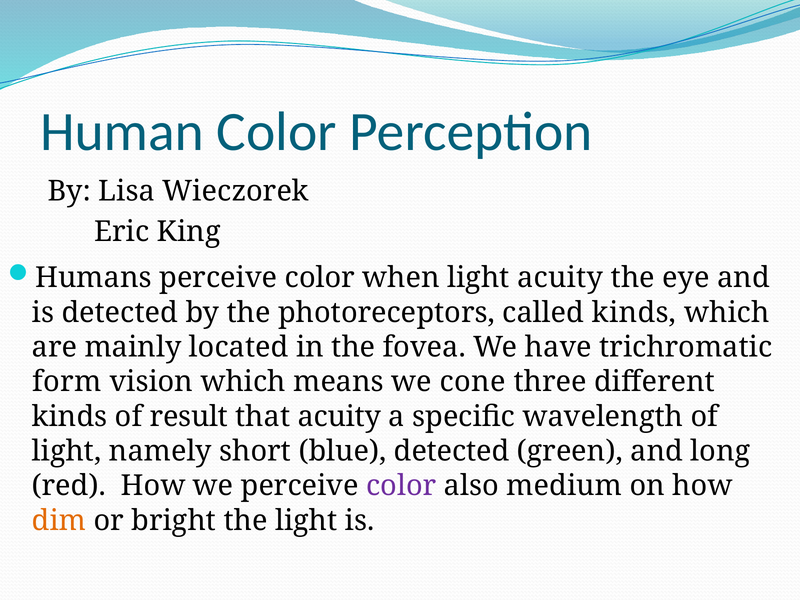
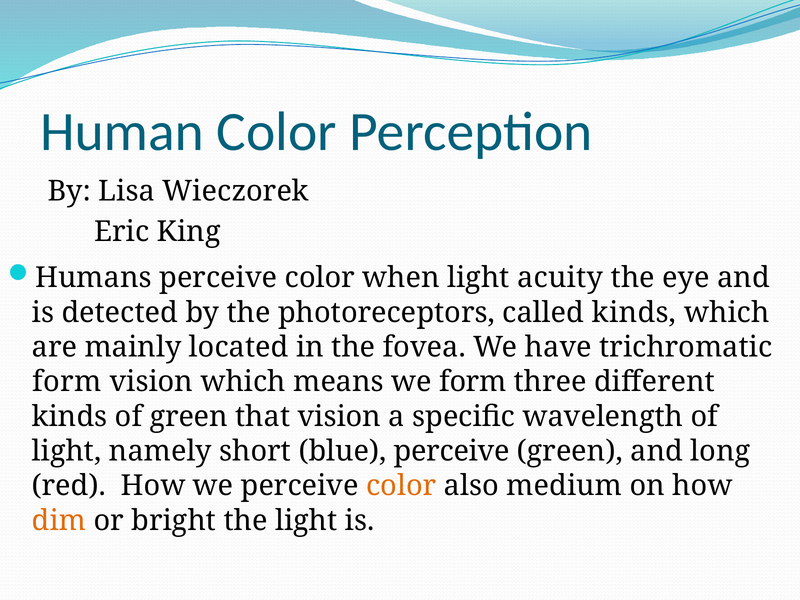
we cone: cone -> form
of result: result -> green
that acuity: acuity -> vision
blue detected: detected -> perceive
color at (401, 486) colour: purple -> orange
